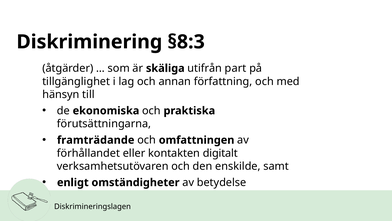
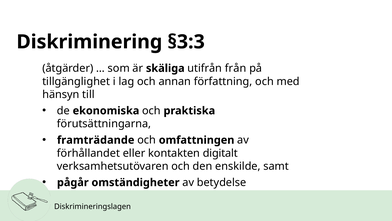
§8:3: §8:3 -> §3:3
part: part -> från
enligt: enligt -> pågår
